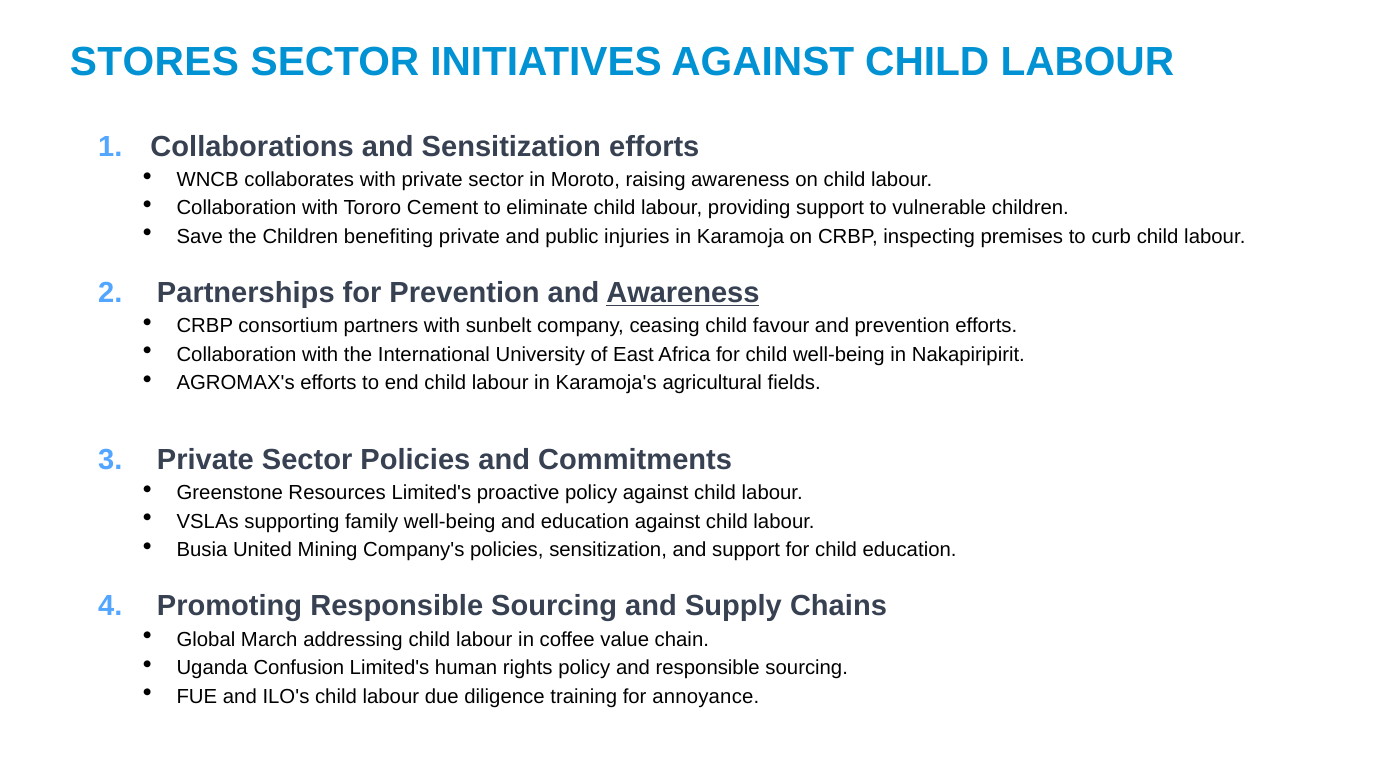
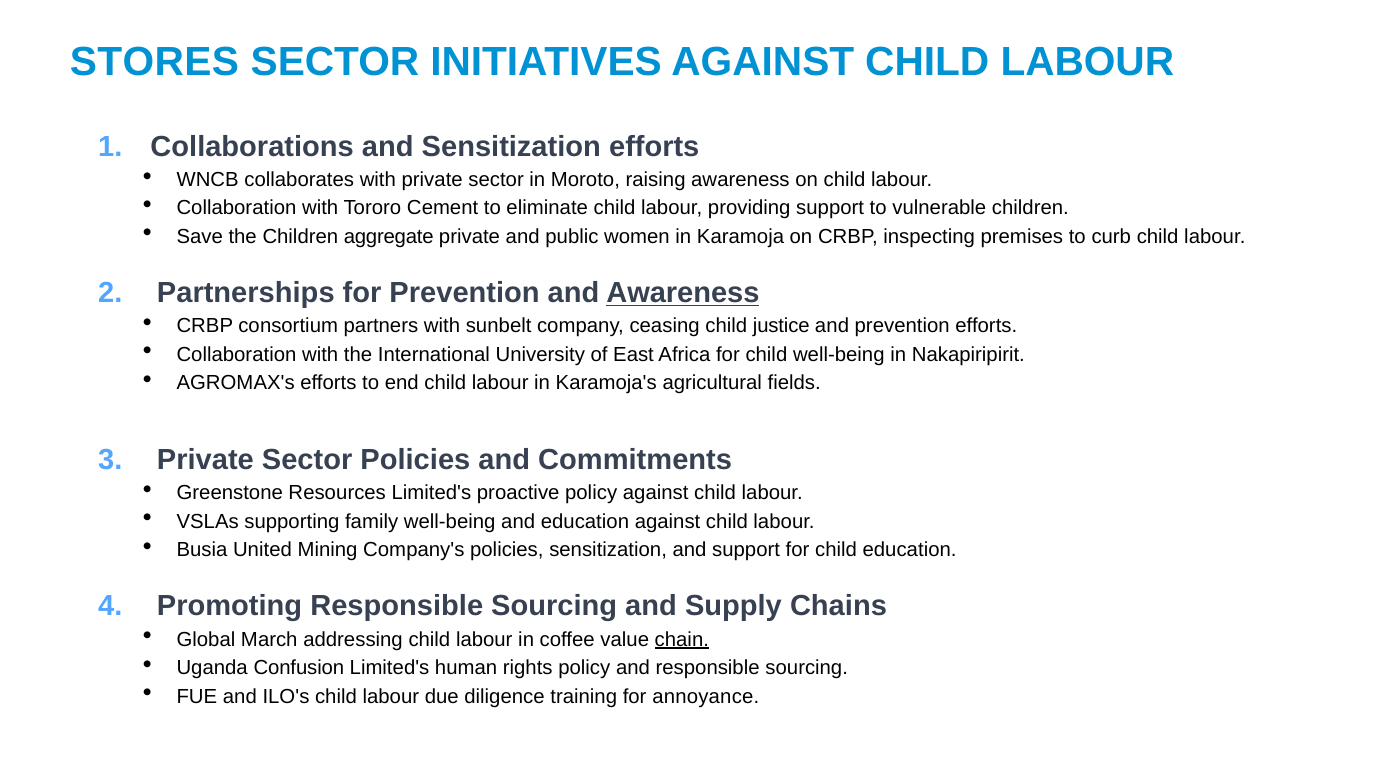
benefiting: benefiting -> aggregate
injuries: injuries -> women
favour: favour -> justice
chain underline: none -> present
